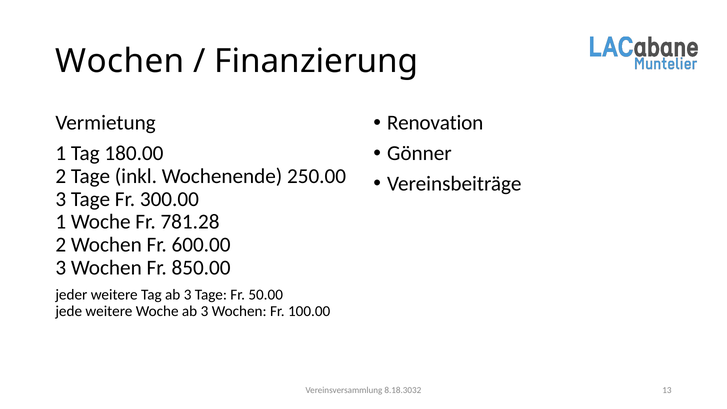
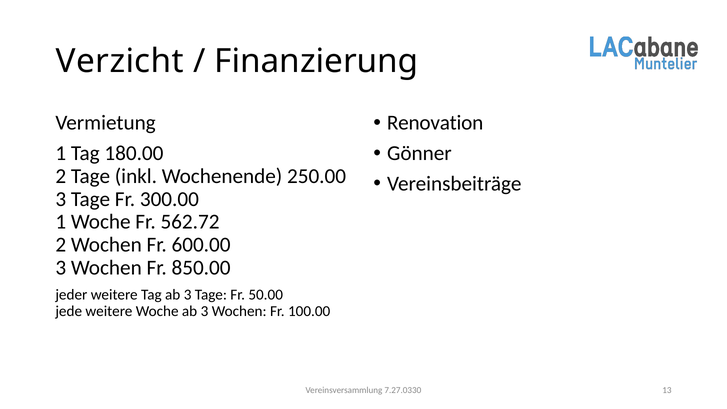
Wochen at (120, 61): Wochen -> Verzicht
781.28: 781.28 -> 562.72
8.18.3032: 8.18.3032 -> 7.27.0330
